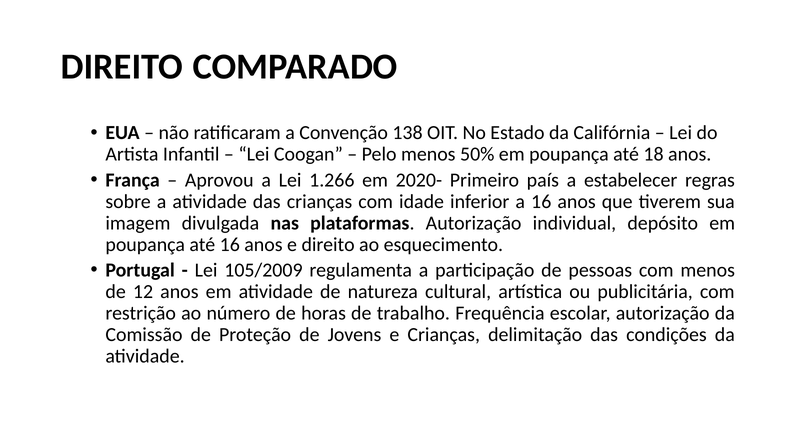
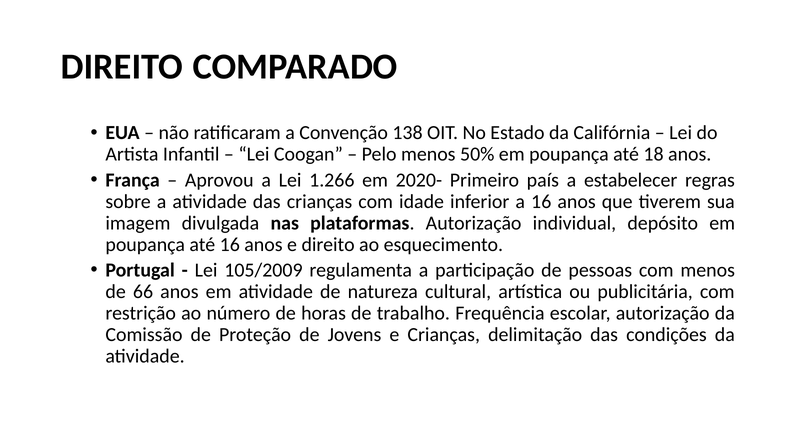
12: 12 -> 66
